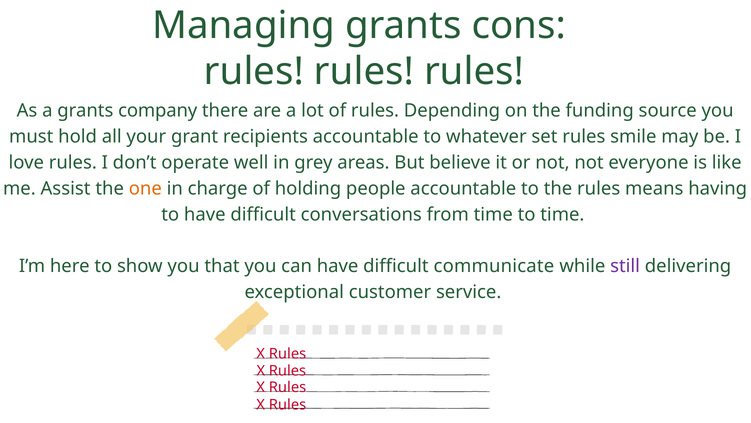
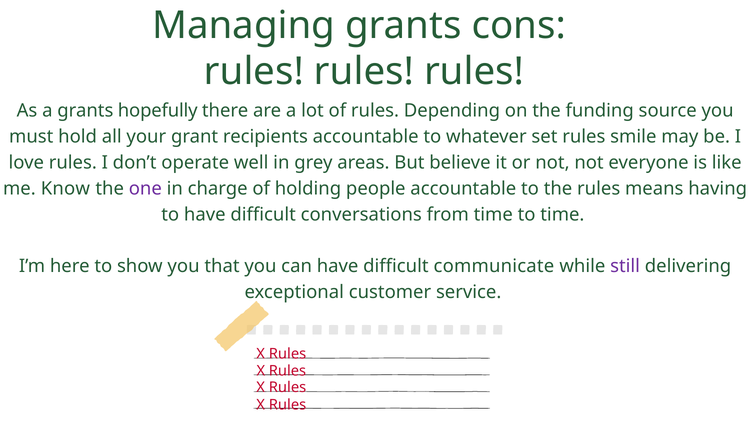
company: company -> hopefully
Assist: Assist -> Know
one colour: orange -> purple
